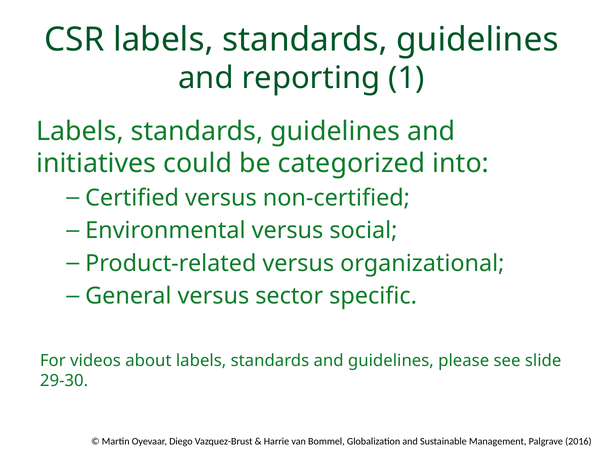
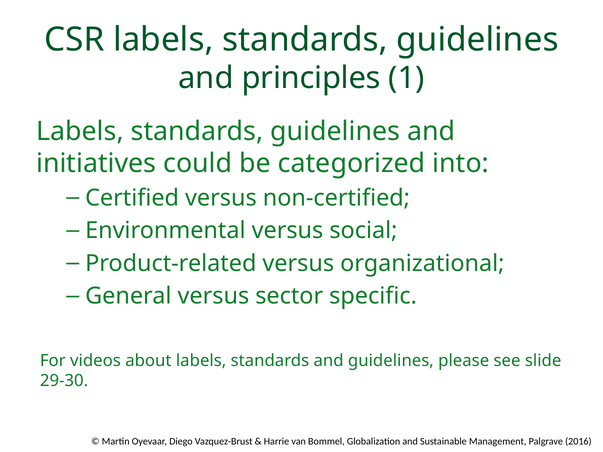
reporting: reporting -> principles
